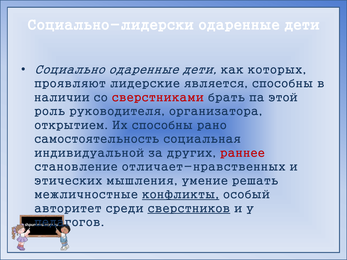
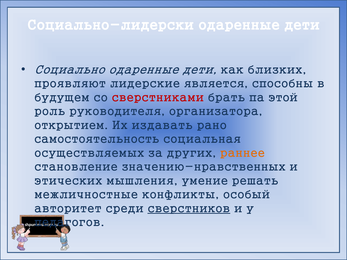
которых: которых -> близких
наличии: наличии -> будущем
Их способны: способны -> издавать
индивидуальной: индивидуальной -> осуществляемых
раннее colour: red -> orange
отличает-нравственных: отличает-нравственных -> значению-нравственных
конфликты underline: present -> none
